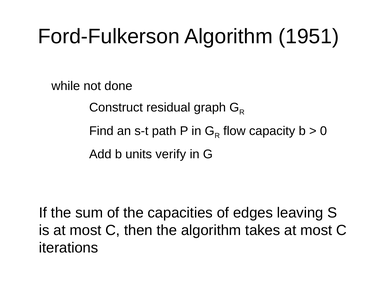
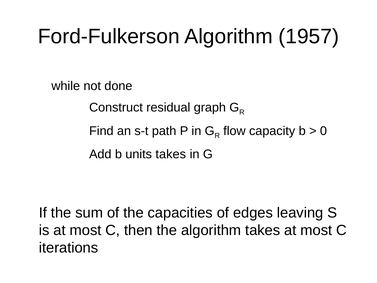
1951: 1951 -> 1957
units verify: verify -> takes
